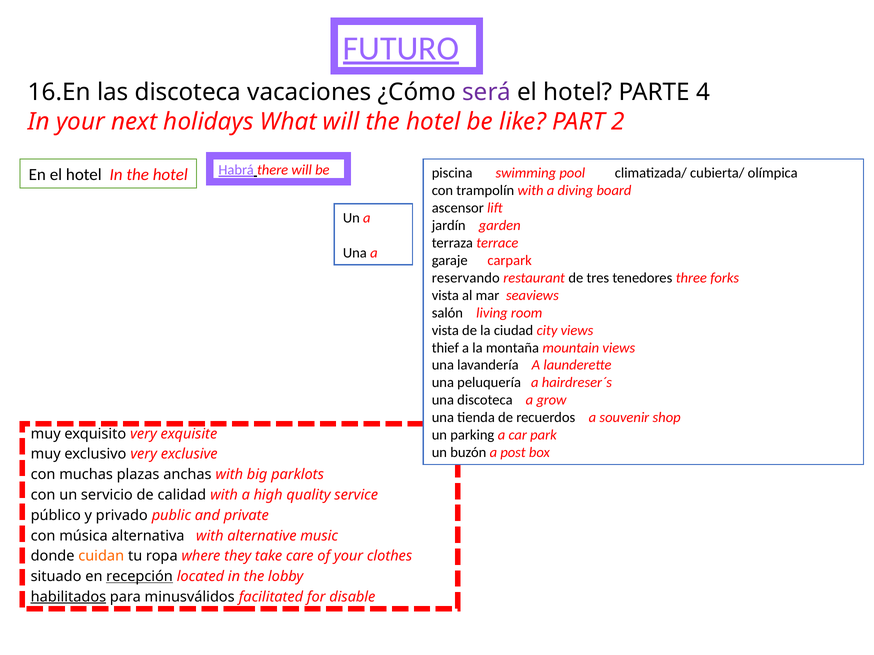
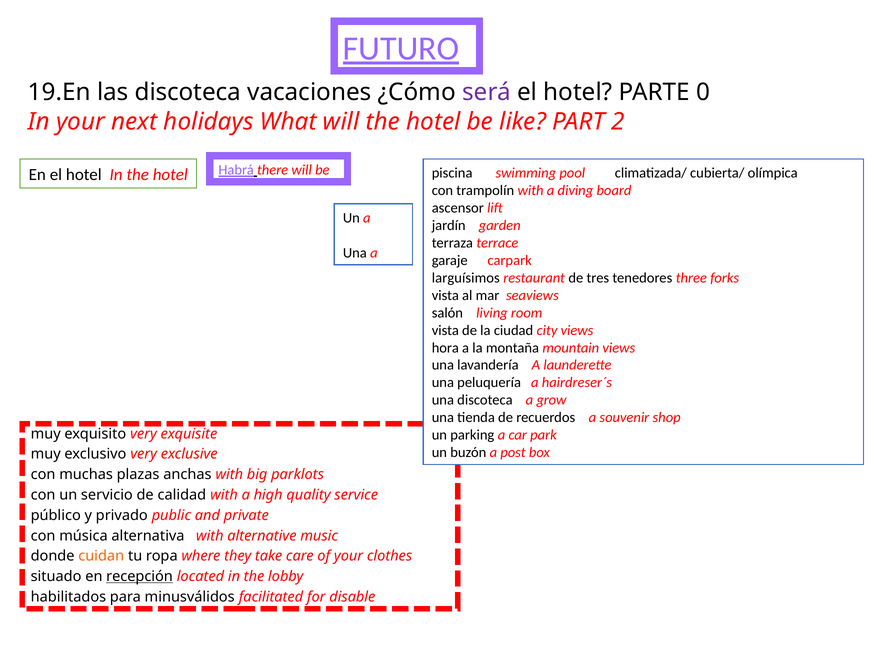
16.En: 16.En -> 19.En
4: 4 -> 0
reservando: reservando -> larguísimos
thief: thief -> hora
habilitados underline: present -> none
